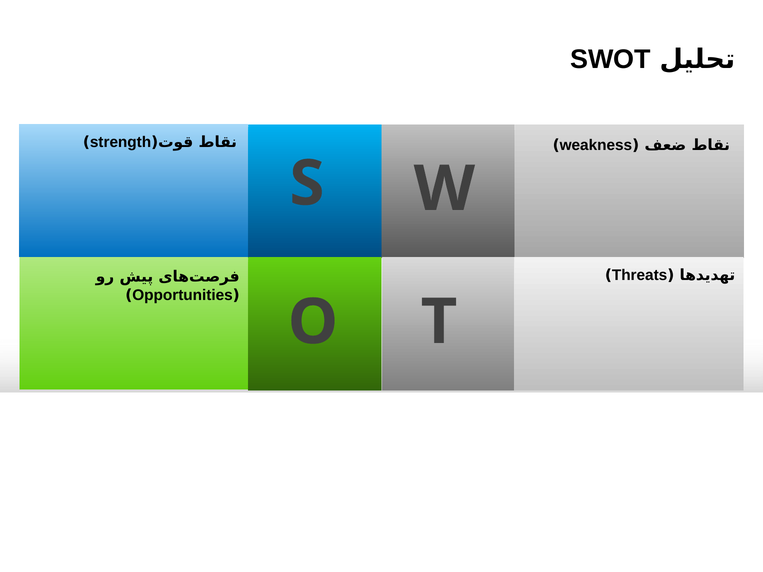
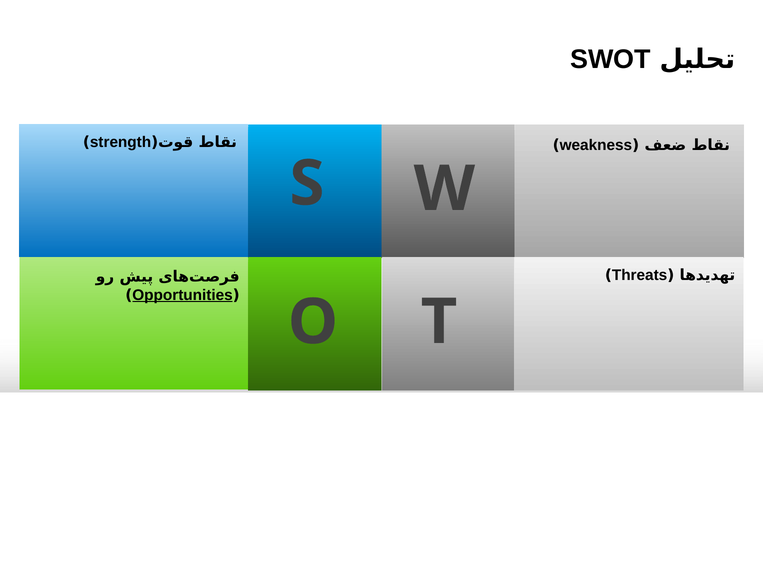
Opportunities underline: none -> present
